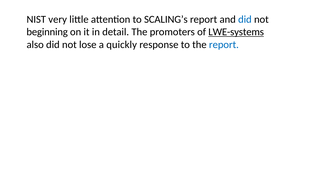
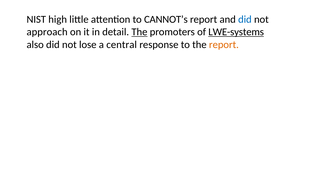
very: very -> high
SCALING’s: SCALING’s -> CANNOT’s
beginning: beginning -> approach
The at (139, 32) underline: none -> present
quickly: quickly -> central
report at (224, 45) colour: blue -> orange
